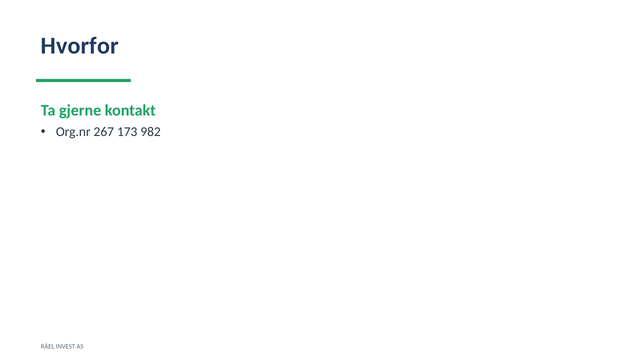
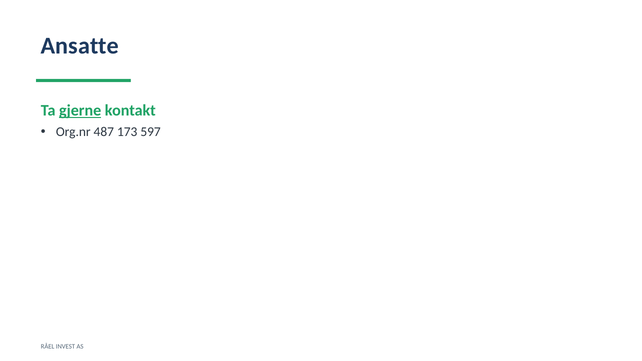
Hvorfor: Hvorfor -> Ansatte
gjerne underline: none -> present
267: 267 -> 487
982: 982 -> 597
